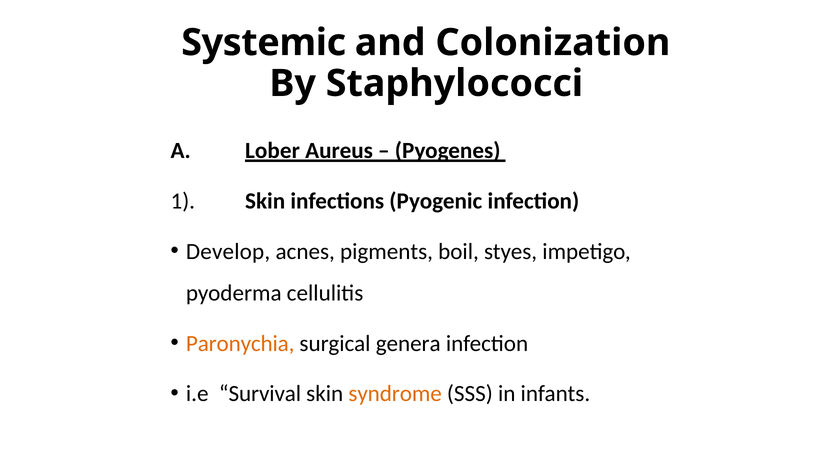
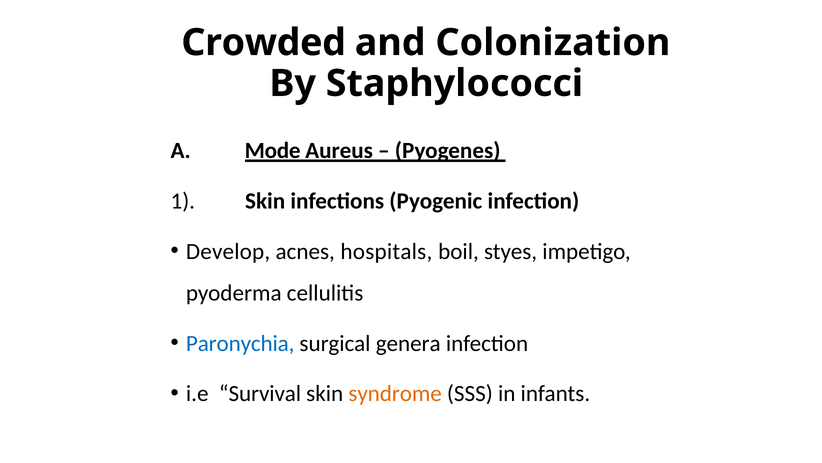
Systemic: Systemic -> Crowded
Lober: Lober -> Mode
pigments: pigments -> hospitals
Paronychia colour: orange -> blue
